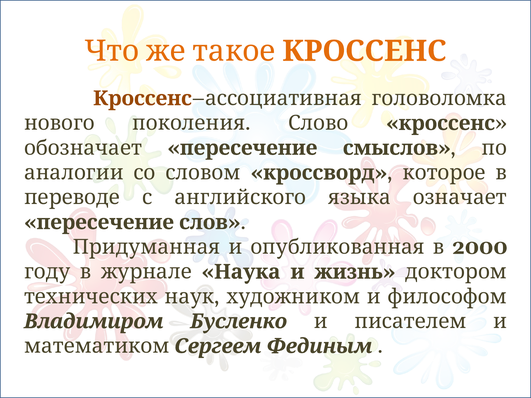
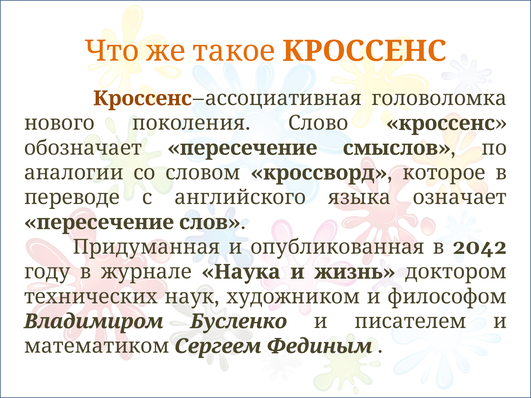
2000: 2000 -> 2042
